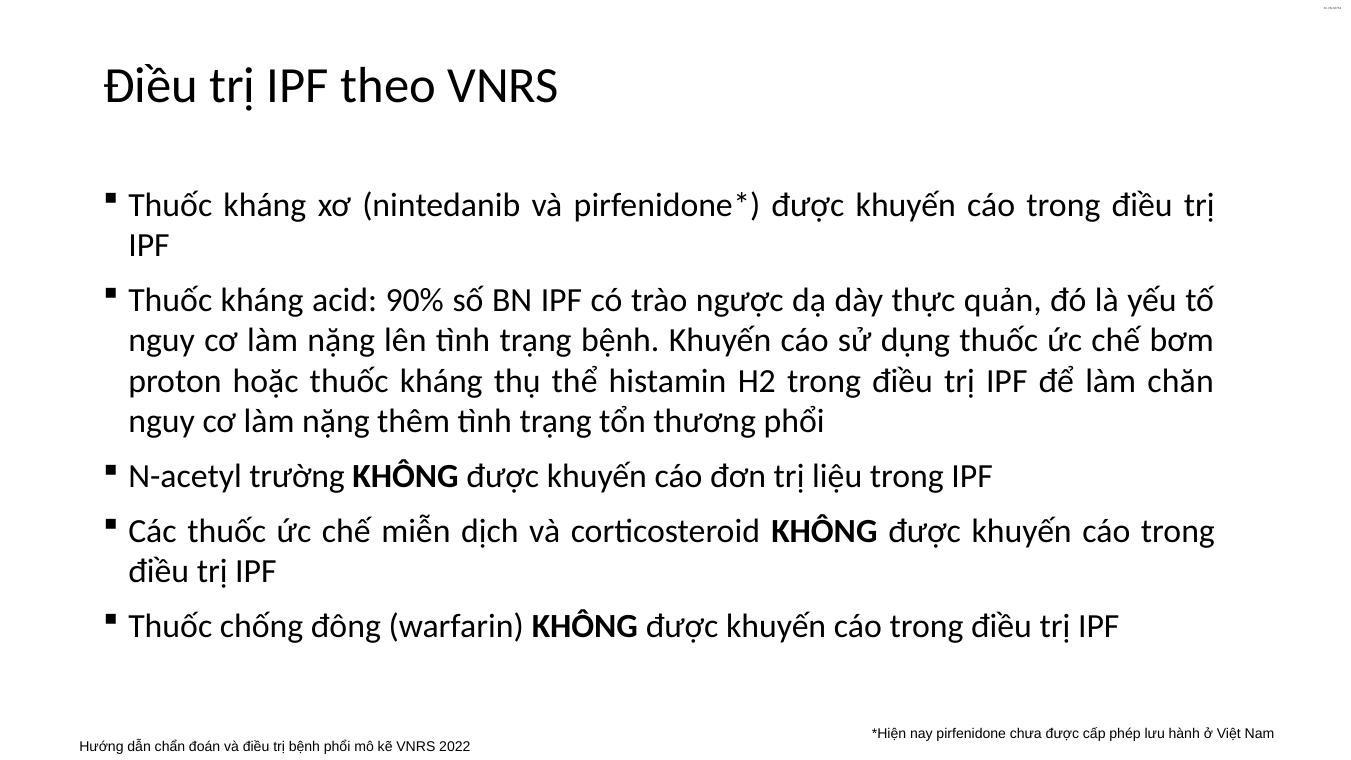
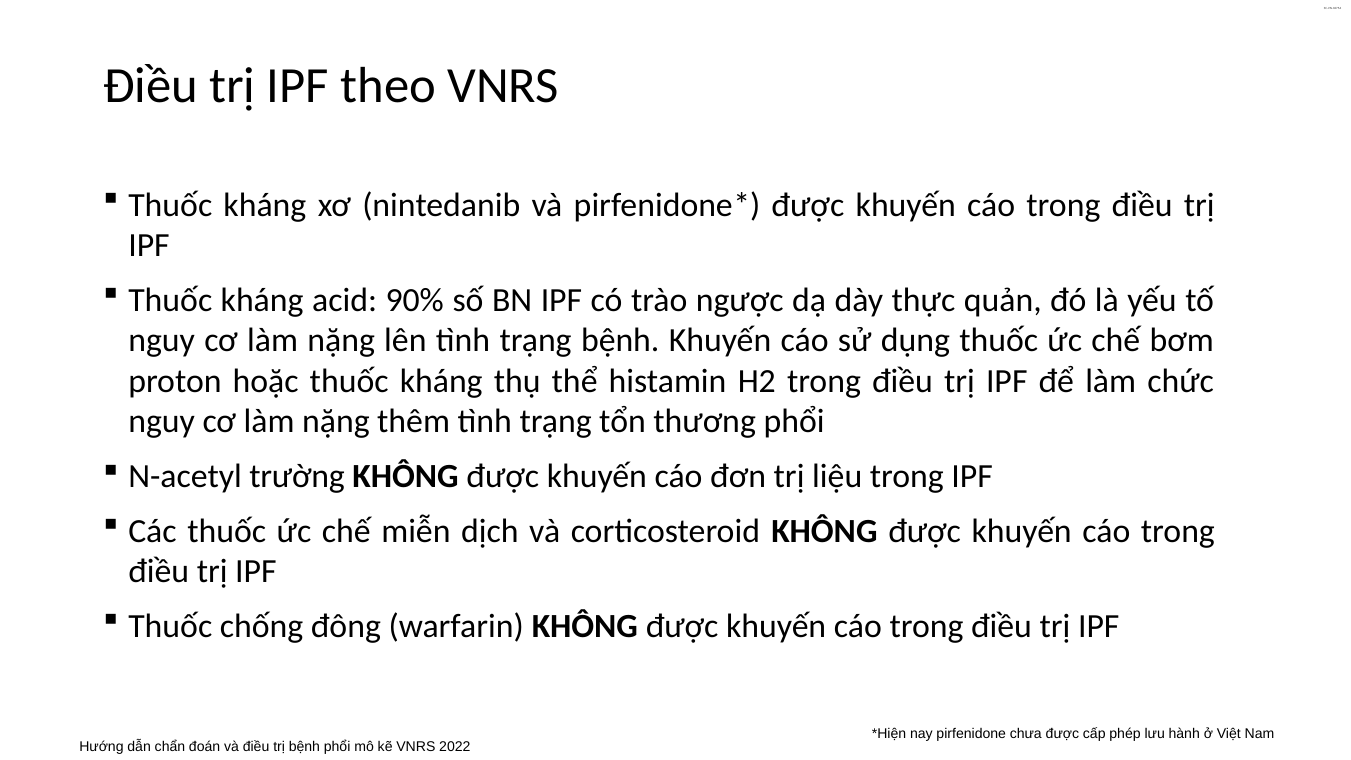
chăn: chăn -> chức
